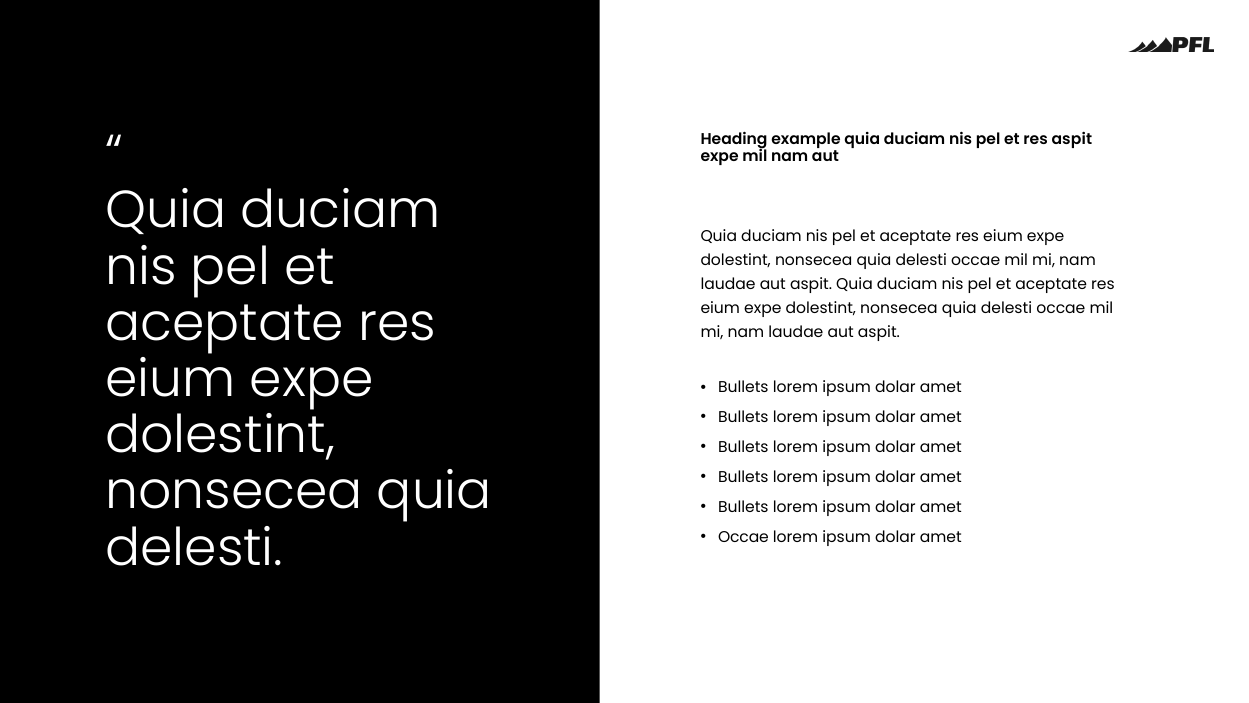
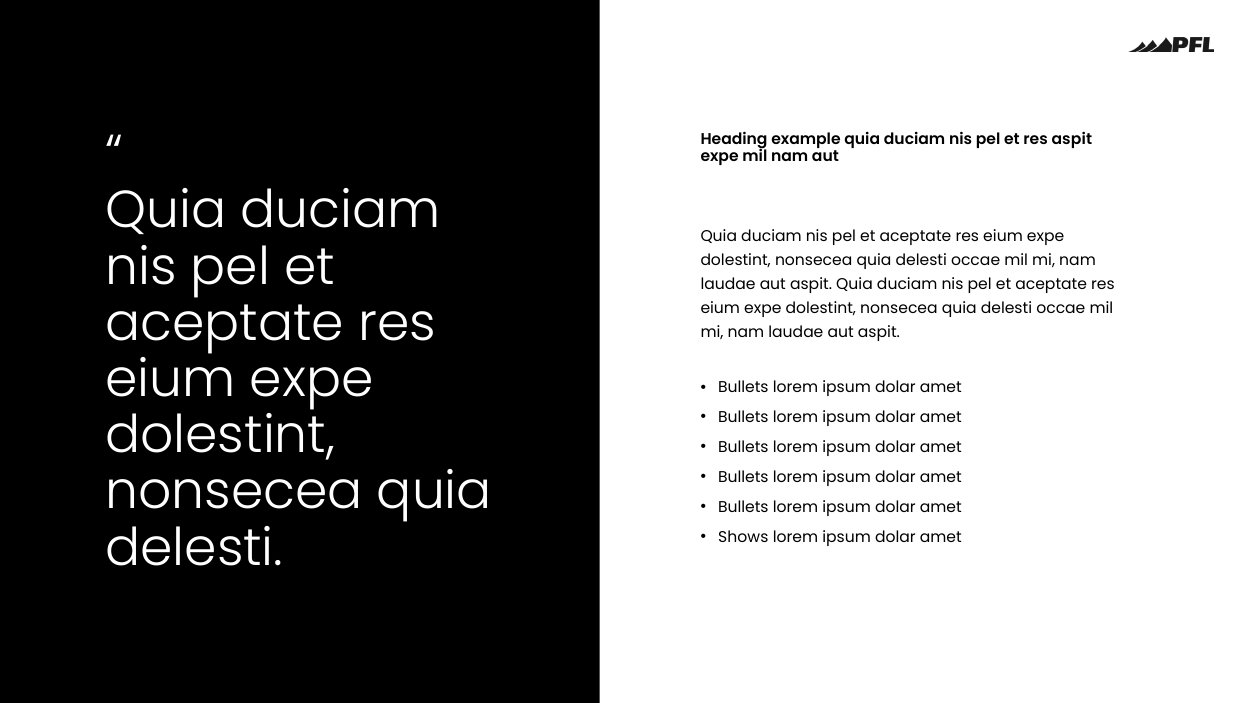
Occae at (743, 537): Occae -> Shows
